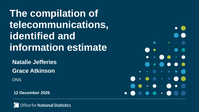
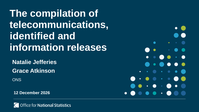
estimate: estimate -> releases
